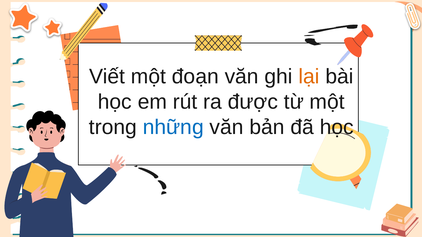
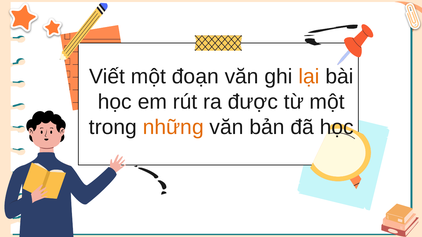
những colour: blue -> orange
